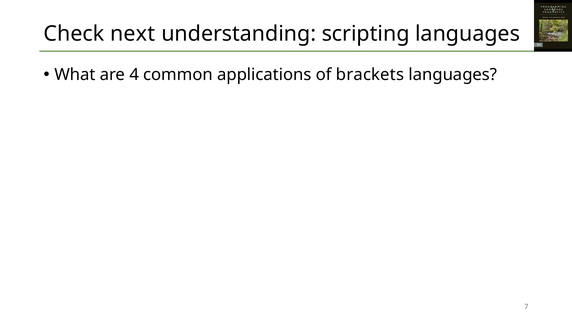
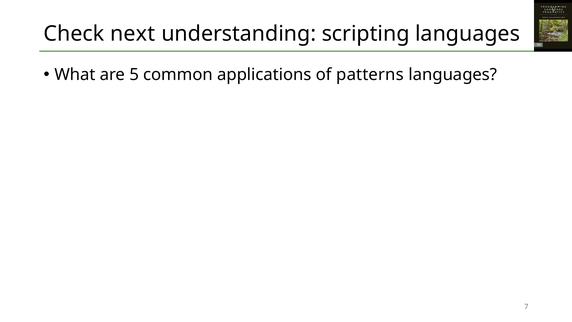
4: 4 -> 5
brackets: brackets -> patterns
